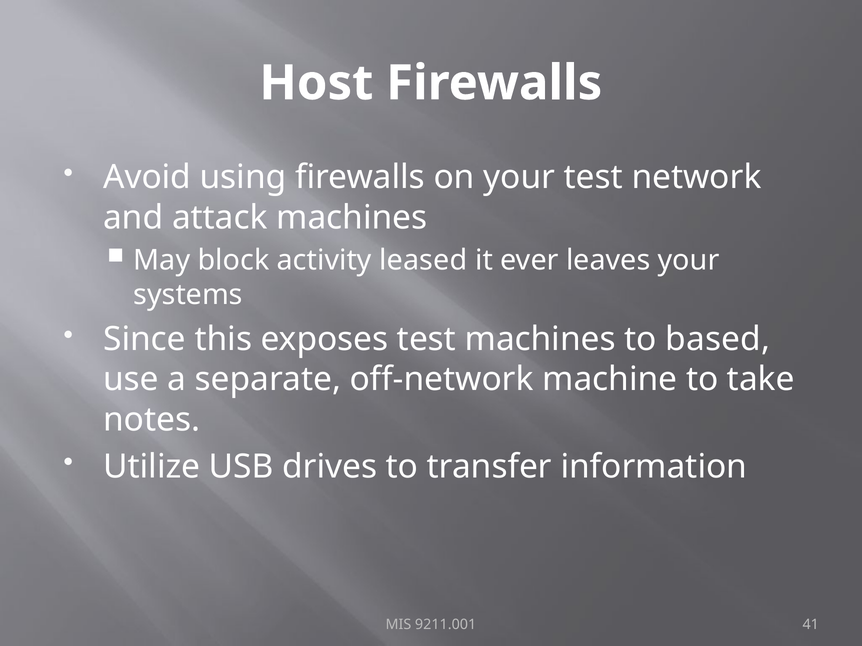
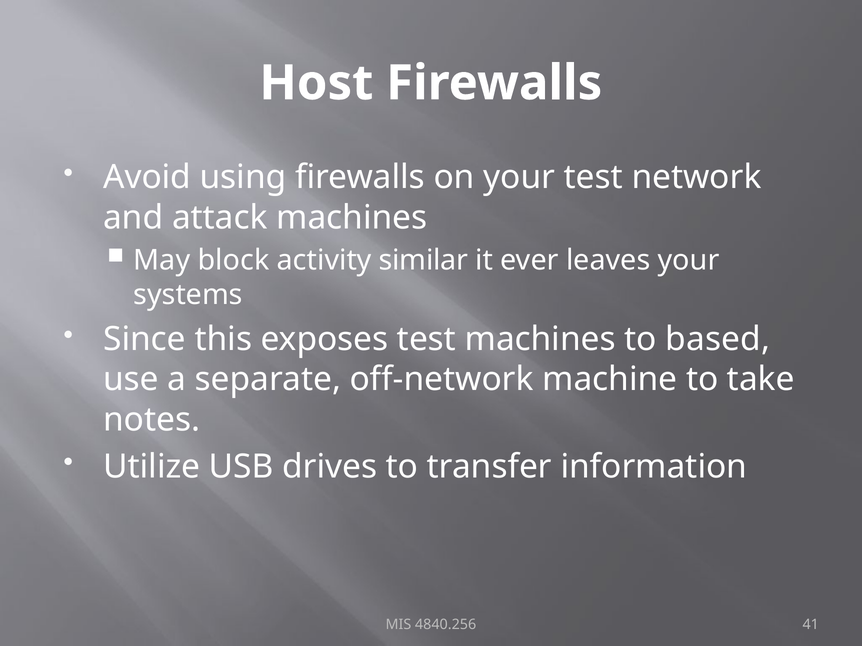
leased: leased -> similar
9211.001: 9211.001 -> 4840.256
